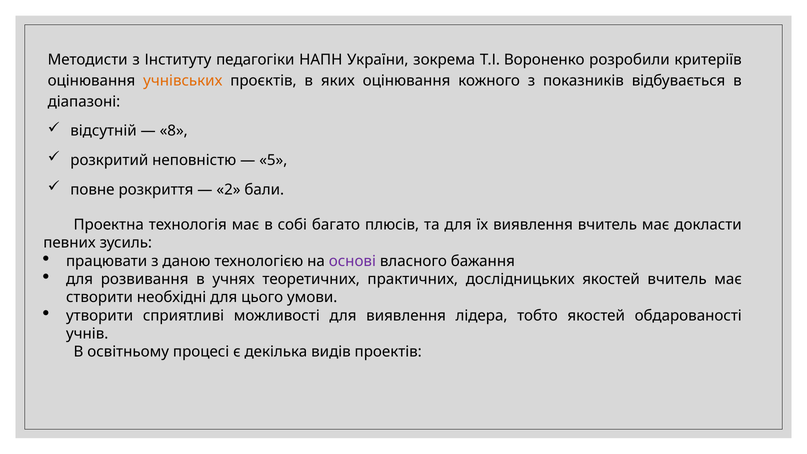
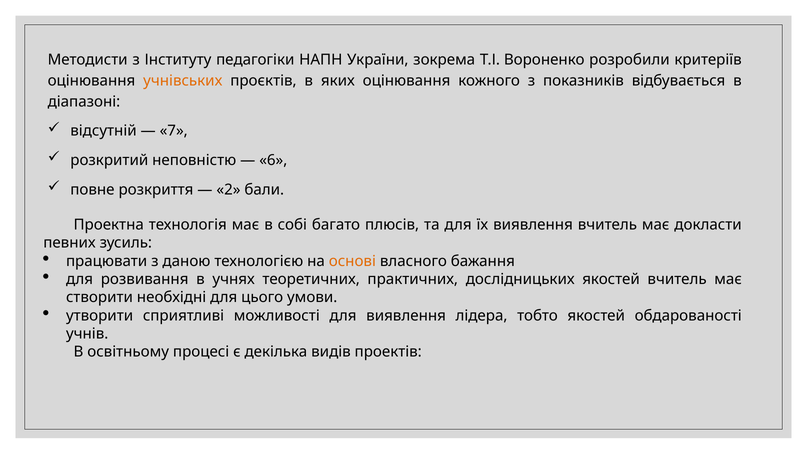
8: 8 -> 7
5: 5 -> 6
основі colour: purple -> orange
